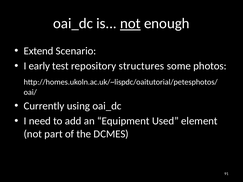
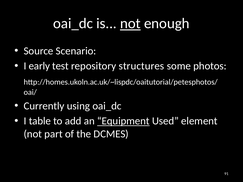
Extend: Extend -> Source
need: need -> table
Equipment underline: none -> present
